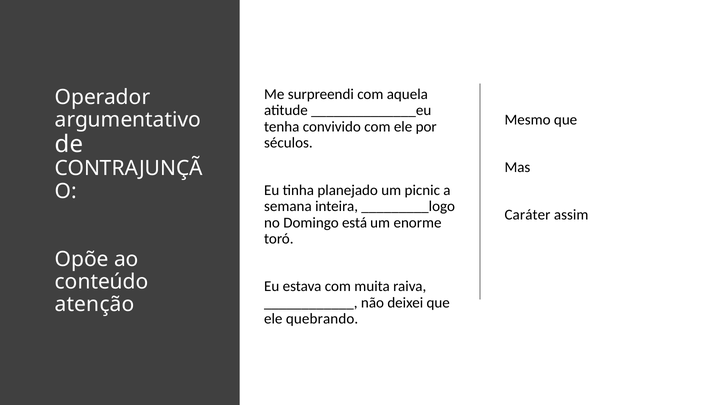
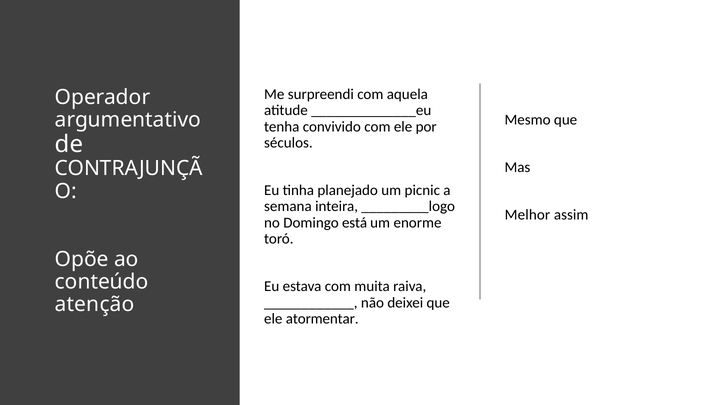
Caráter: Caráter -> Melhor
quebrando: quebrando -> atormentar
